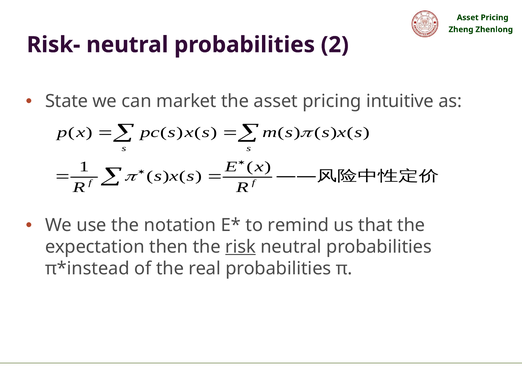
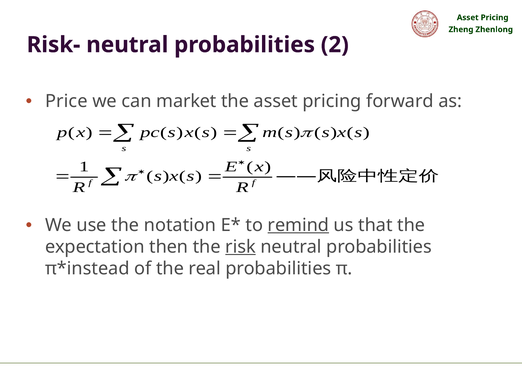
State: State -> Price
intuitive: intuitive -> forward
remind underline: none -> present
